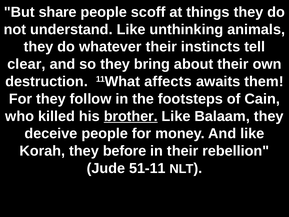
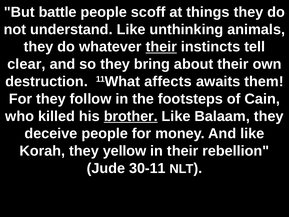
share: share -> battle
their at (161, 47) underline: none -> present
before: before -> yellow
51-11: 51-11 -> 30-11
